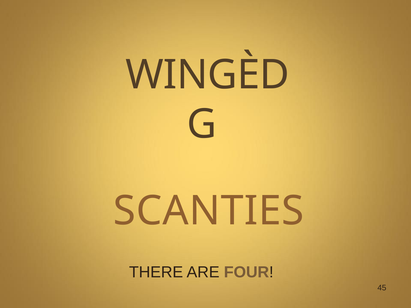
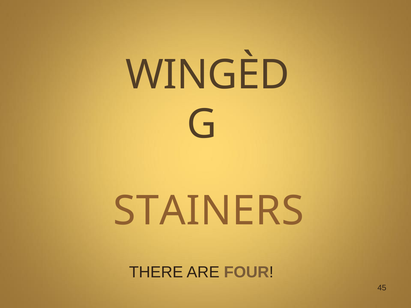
SCANTIES: SCANTIES -> STAINERS
